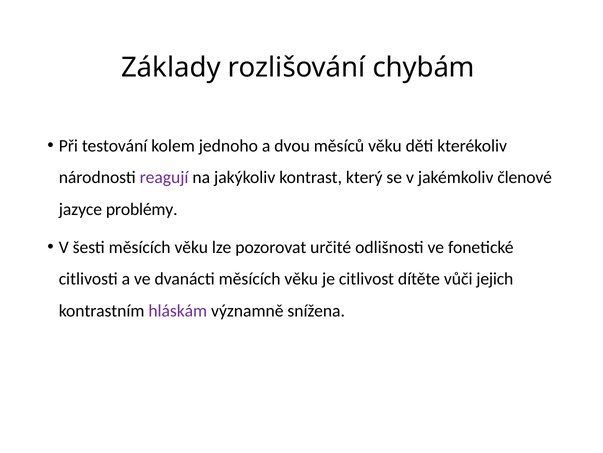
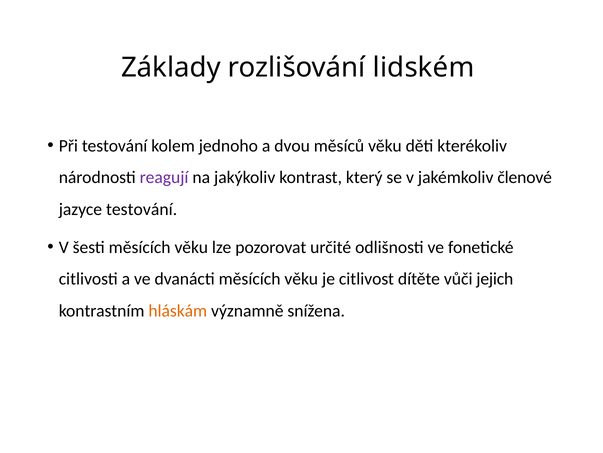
chybám: chybám -> lidském
jazyce problémy: problémy -> testování
hláskám colour: purple -> orange
